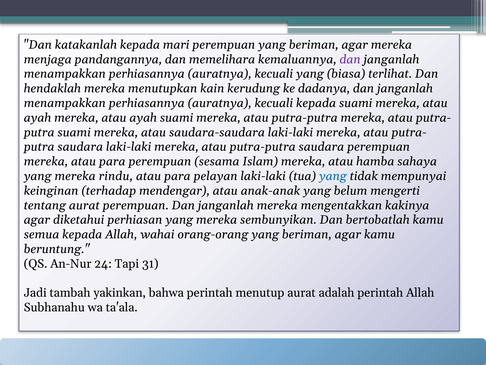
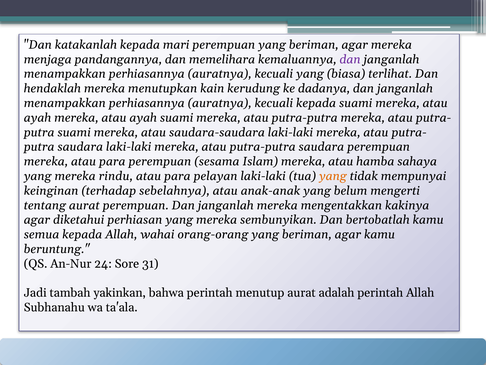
yang at (333, 176) colour: blue -> orange
mendengar: mendengar -> sebelahnya
Tapi: Tapi -> Sore
